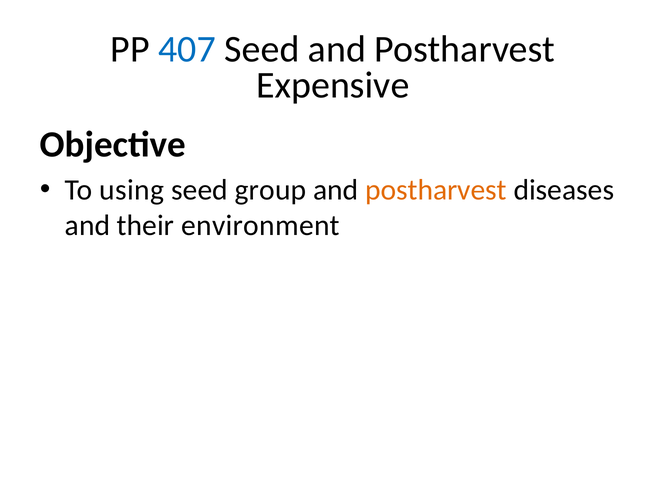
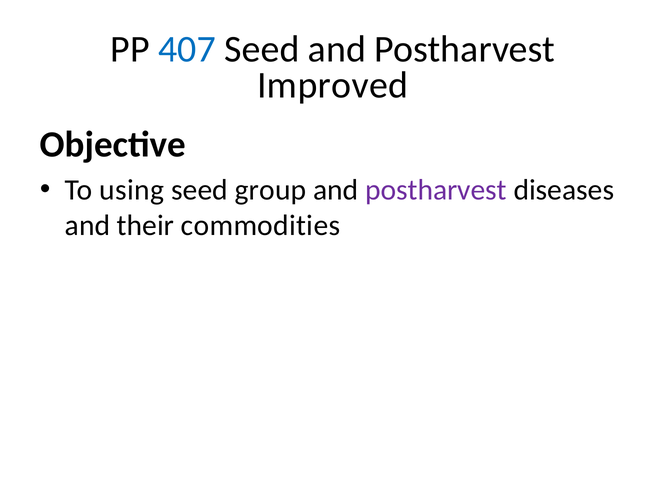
Expensive: Expensive -> Improved
postharvest at (436, 190) colour: orange -> purple
environment: environment -> commodities
